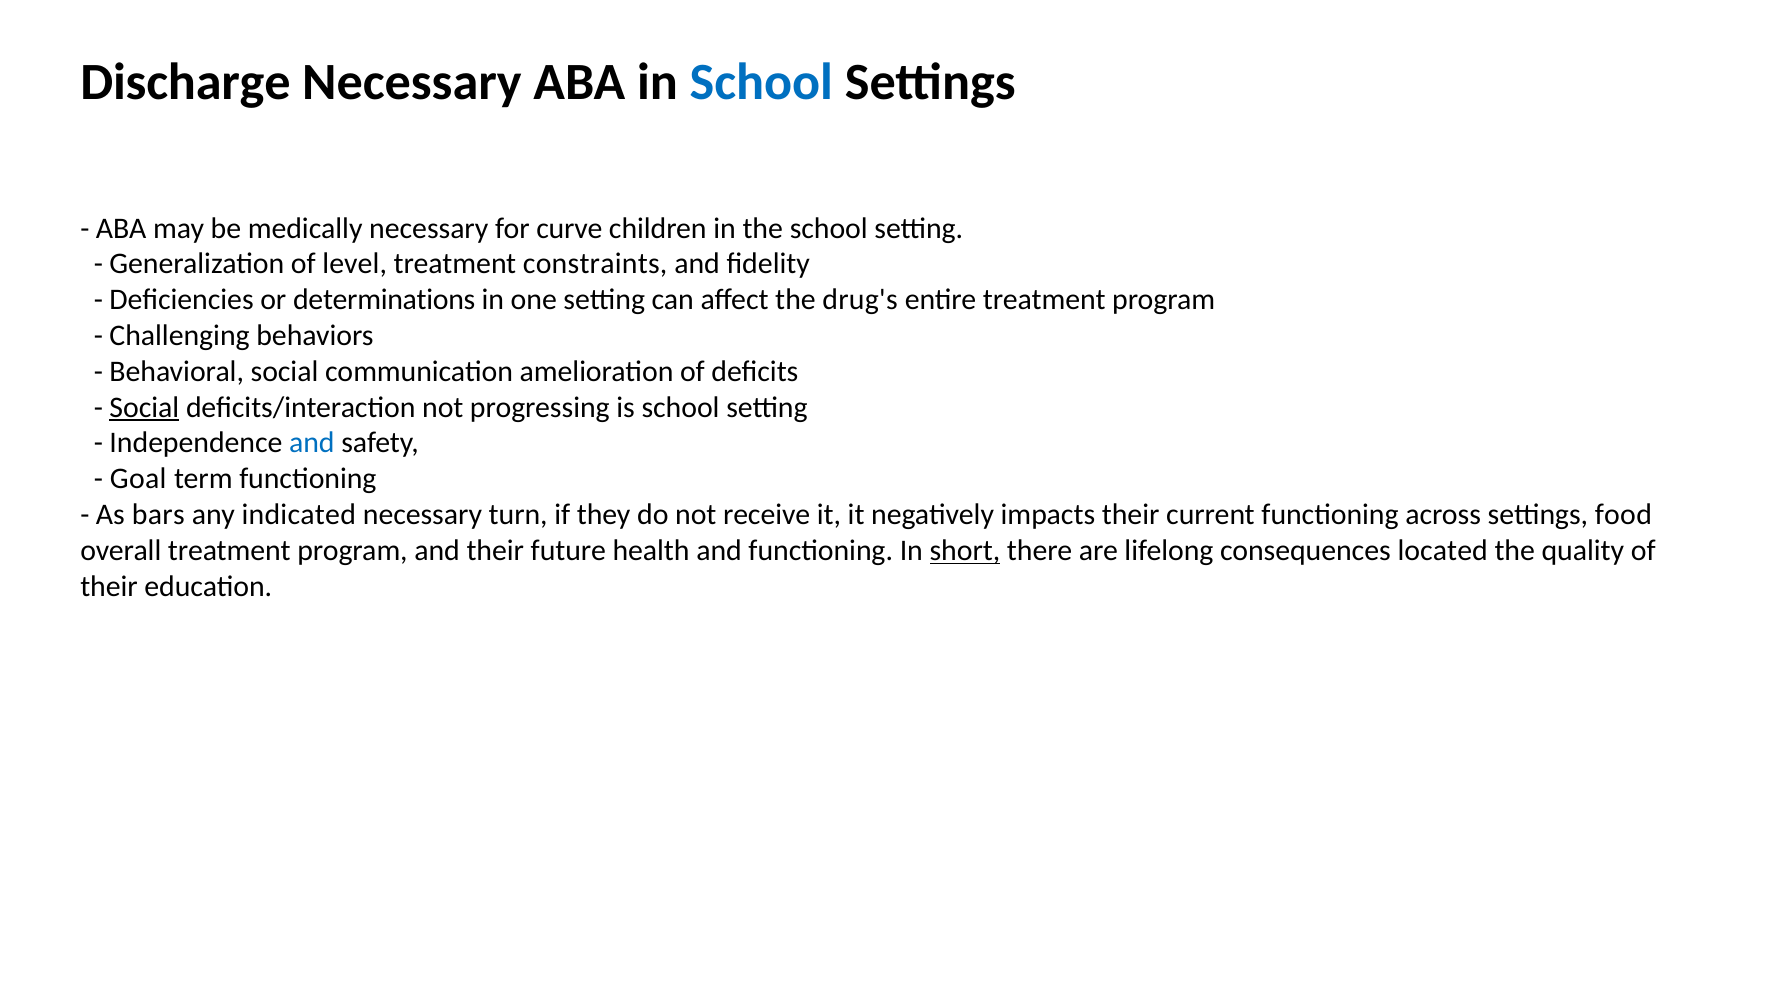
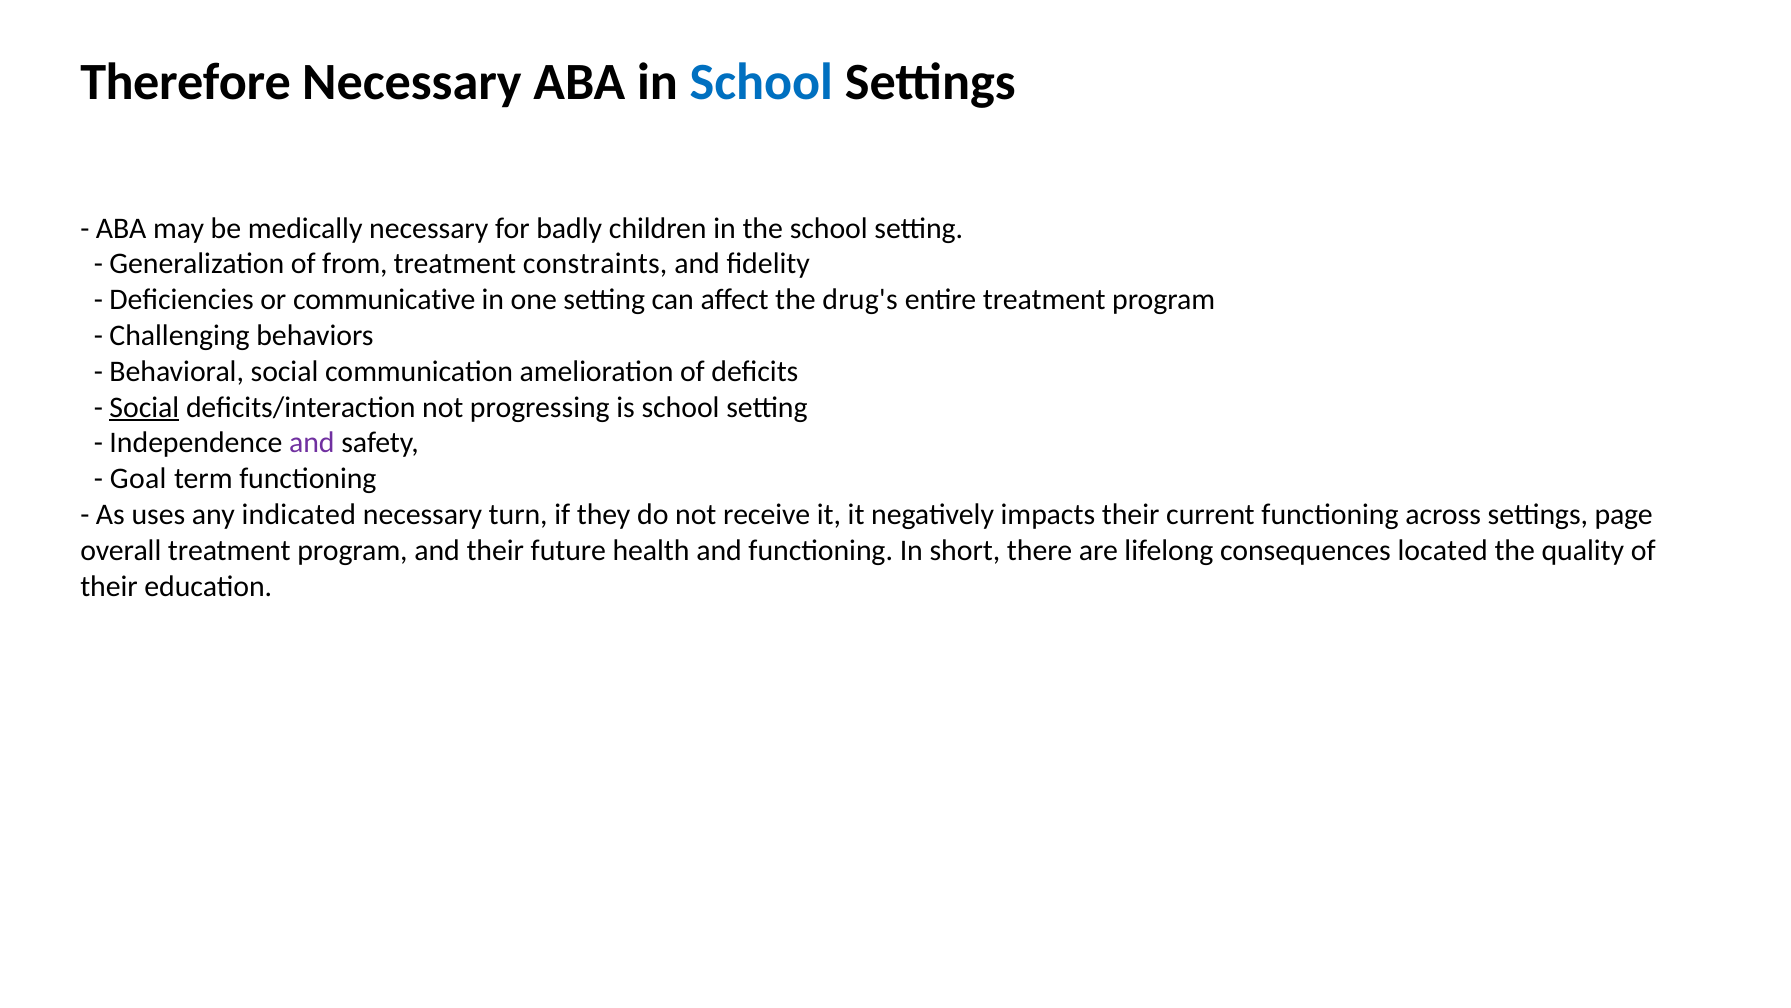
Discharge: Discharge -> Therefore
curve: curve -> badly
level: level -> from
determinations: determinations -> communicative
and at (312, 443) colour: blue -> purple
bars: bars -> uses
food: food -> page
short underline: present -> none
